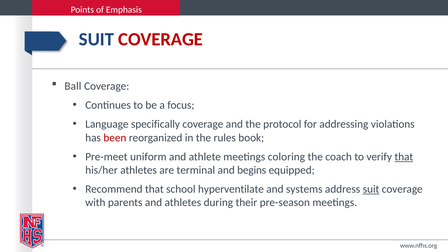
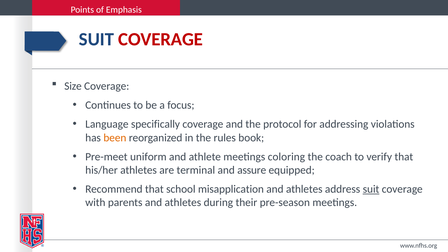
Ball: Ball -> Size
been colour: red -> orange
that at (404, 157) underline: present -> none
begins: begins -> assure
hyperventilate: hyperventilate -> misapplication
systems at (304, 189): systems -> athletes
